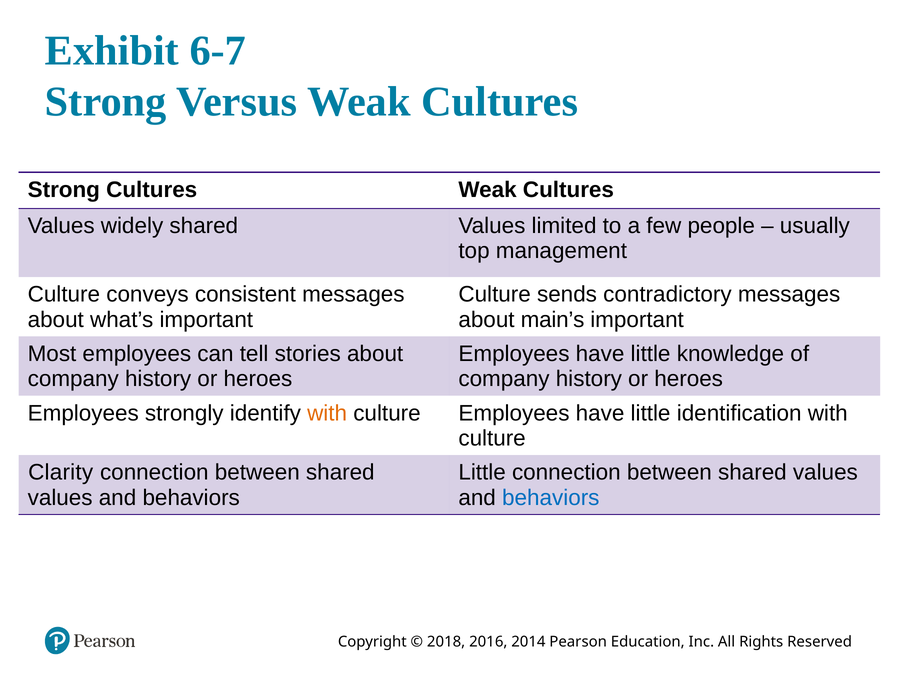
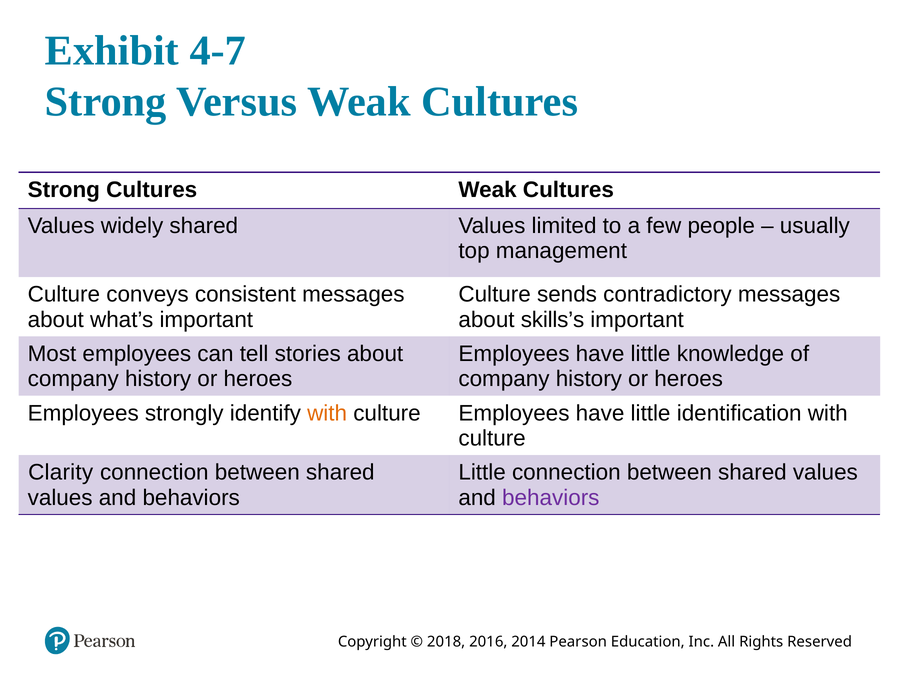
6-7: 6-7 -> 4-7
main’s: main’s -> skills’s
behaviors at (551, 498) colour: blue -> purple
